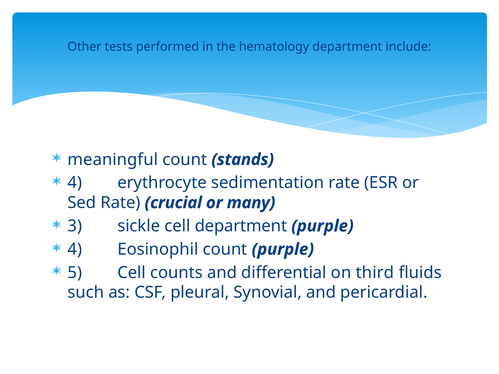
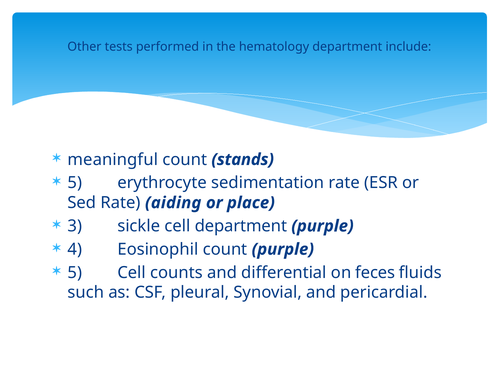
4 at (75, 183): 4 -> 5
crucial: crucial -> aiding
many: many -> place
third: third -> feces
